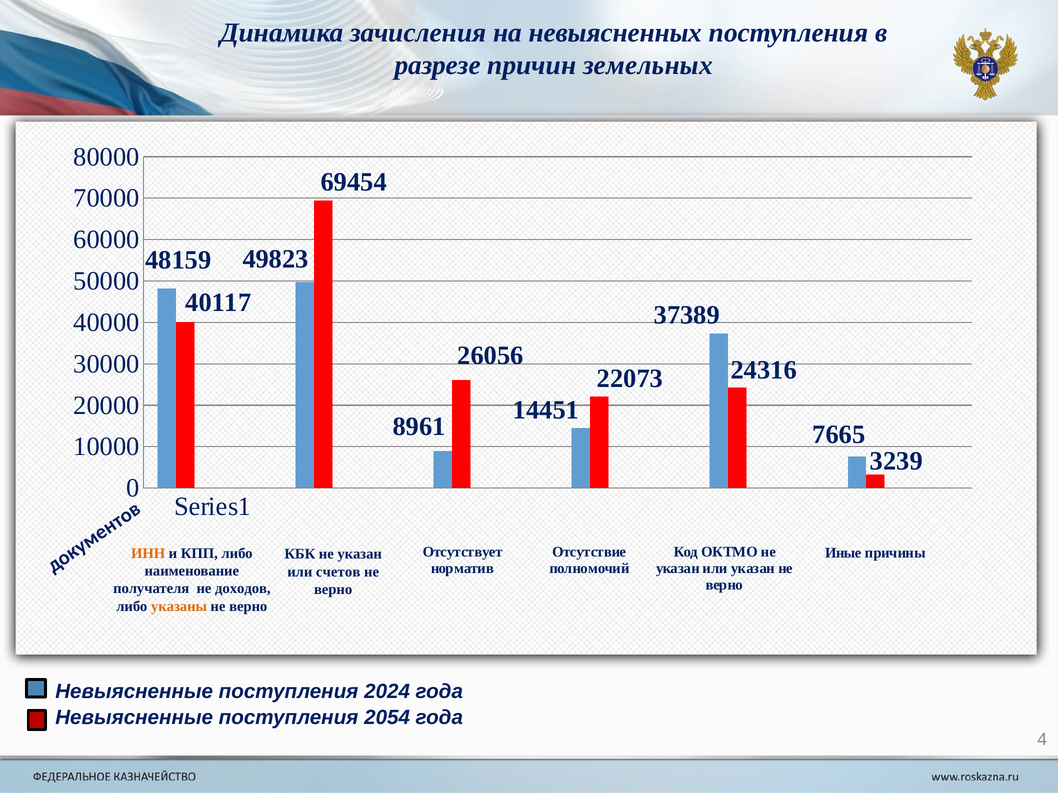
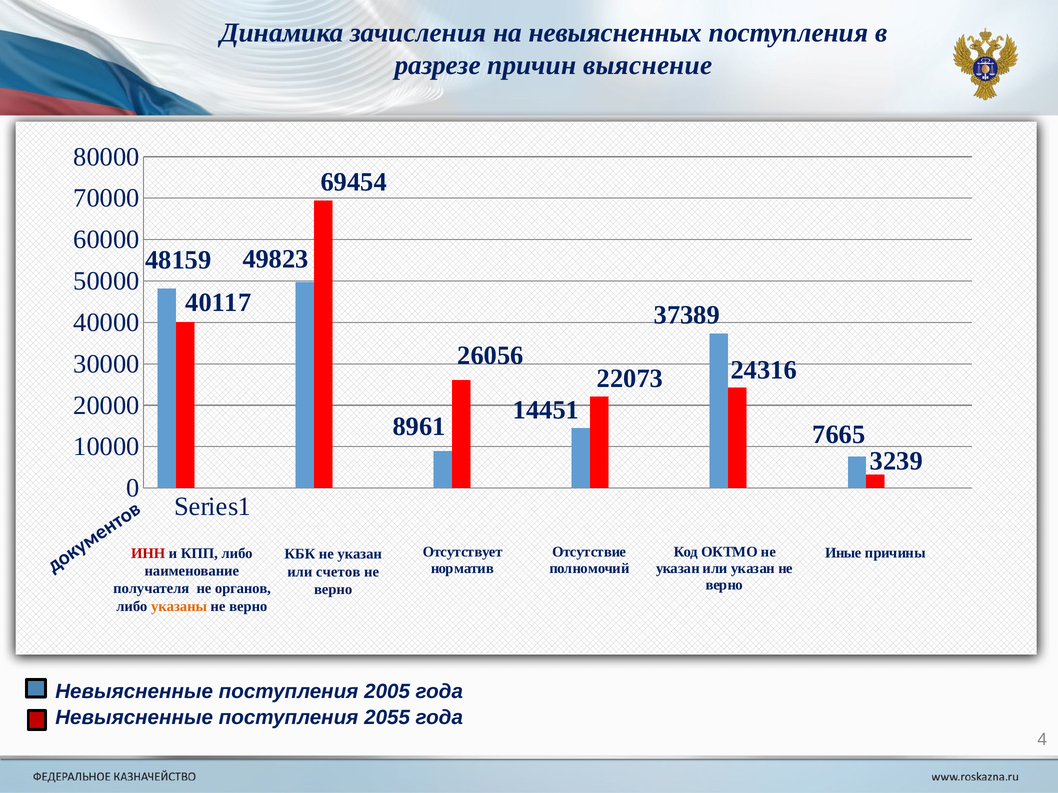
земельных: земельных -> выяснение
ИНН colour: orange -> red
доходов: доходов -> органов
2024: 2024 -> 2005
2054: 2054 -> 2055
